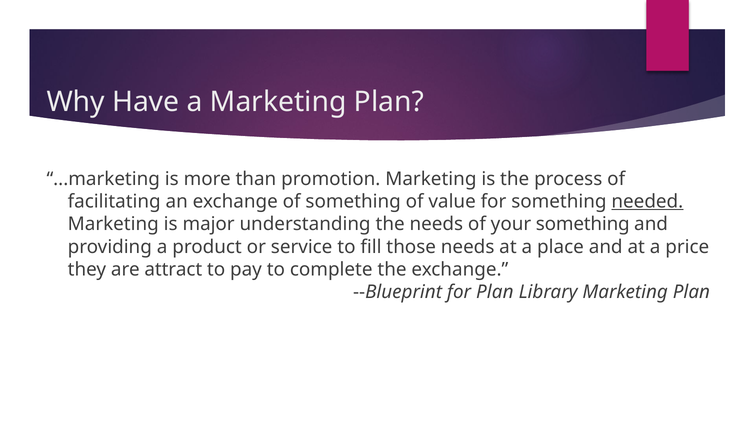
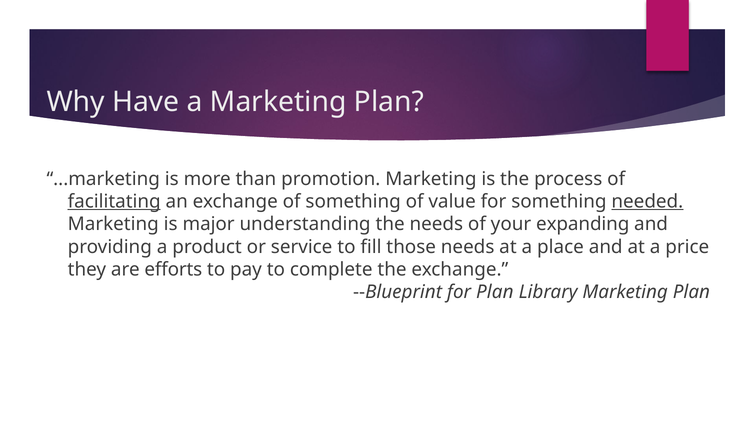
facilitating underline: none -> present
your something: something -> expanding
attract: attract -> efforts
